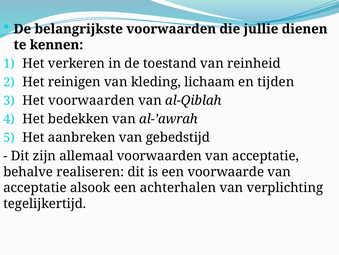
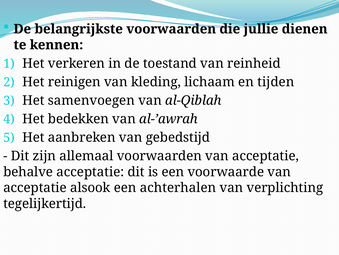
Het voorwaarden: voorwaarden -> samenvoegen
behalve realiseren: realiseren -> acceptatie
